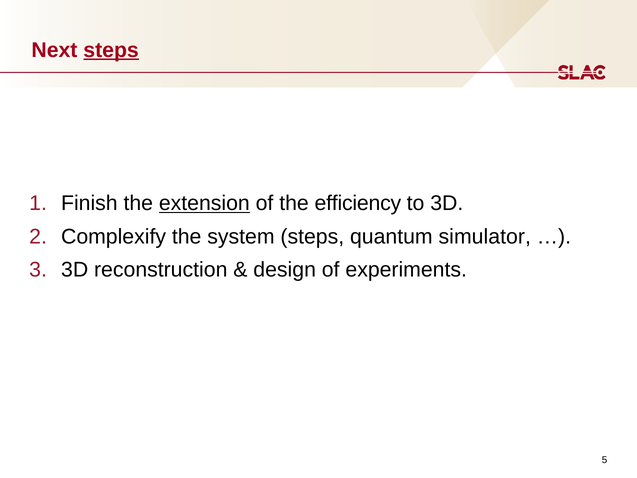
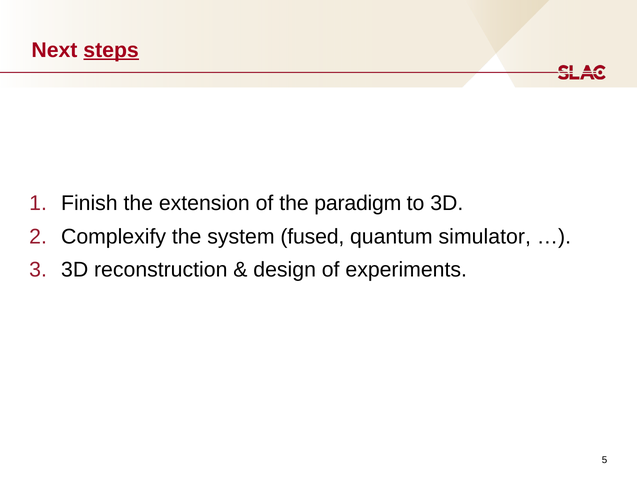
extension underline: present -> none
efficiency: efficiency -> paradigm
system steps: steps -> fused
